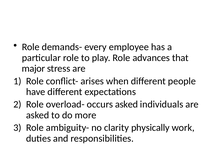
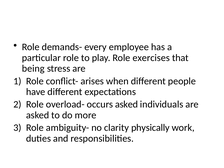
advances: advances -> exercises
major: major -> being
